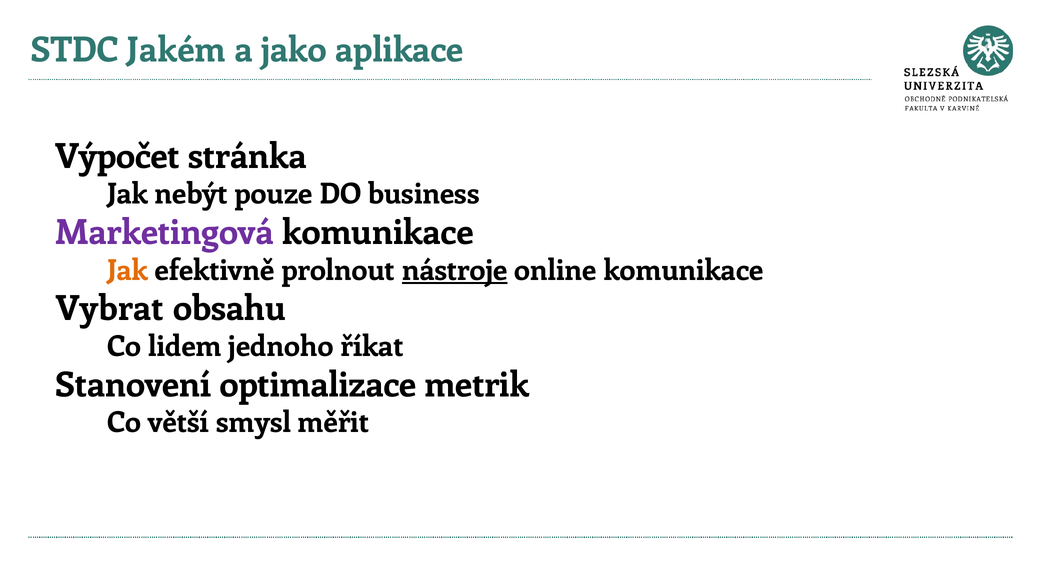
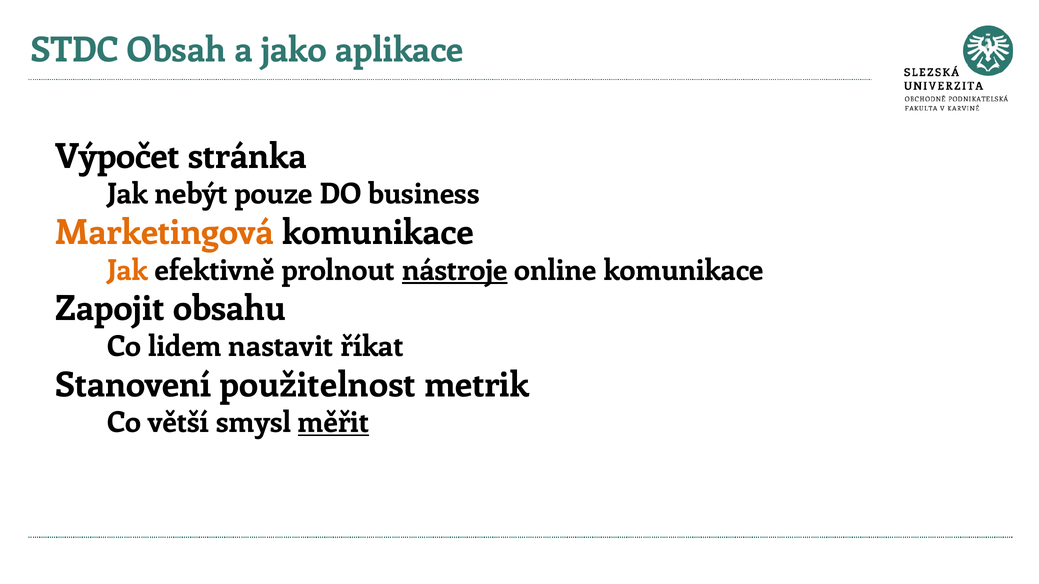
Jakém: Jakém -> Obsah
Marketingová colour: purple -> orange
Vybrat: Vybrat -> Zapojit
jednoho: jednoho -> nastavit
optimalizace: optimalizace -> použitelnost
měřit underline: none -> present
